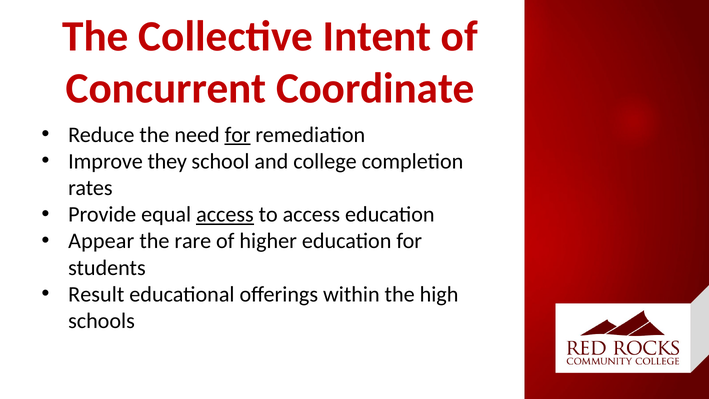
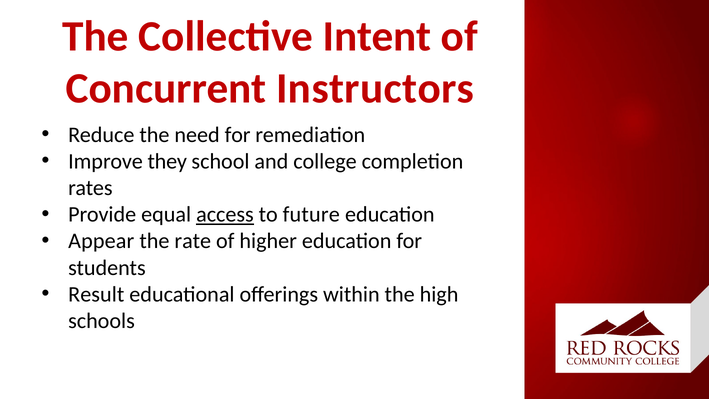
Coordinate: Coordinate -> Instructors
for at (238, 135) underline: present -> none
to access: access -> future
rare: rare -> rate
